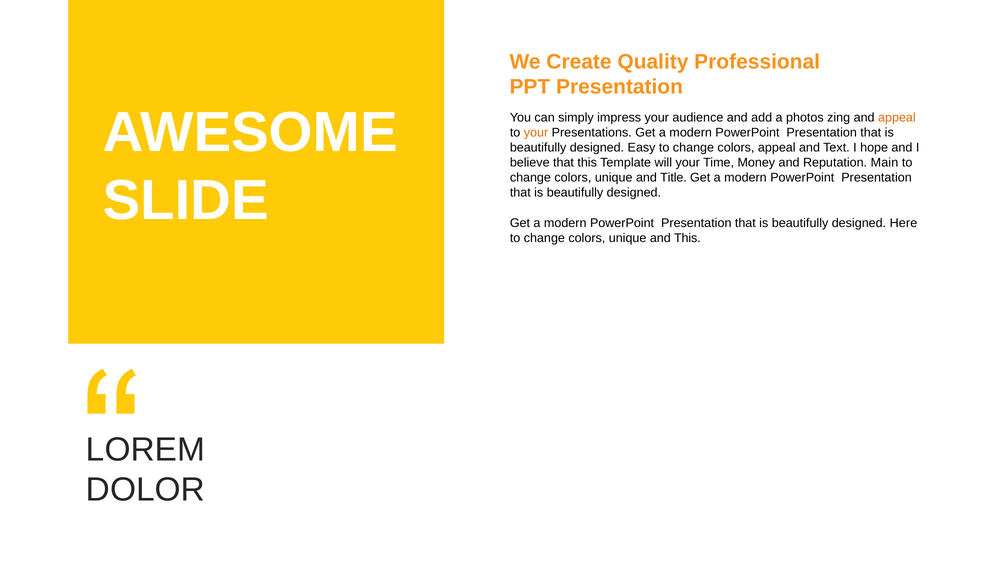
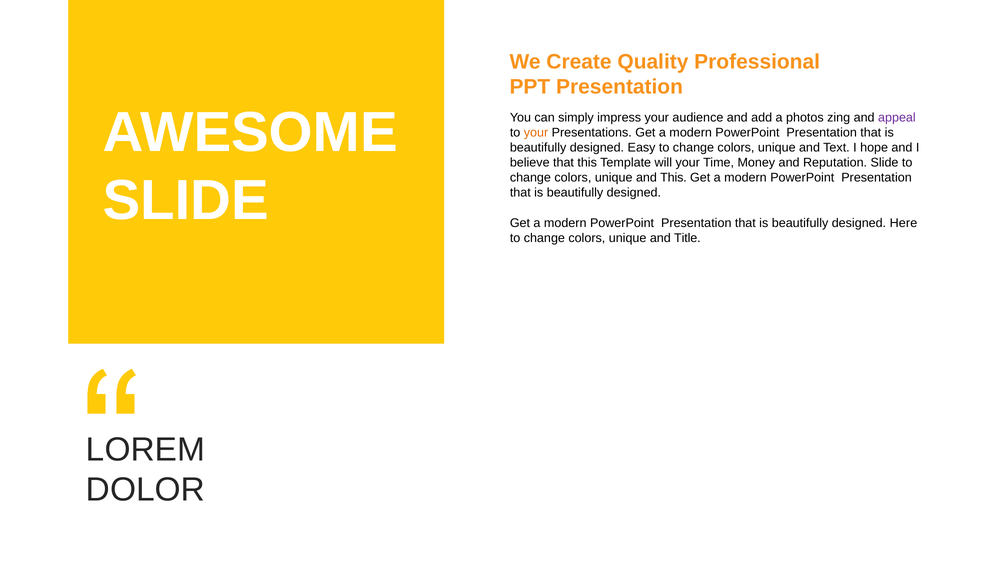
appeal at (897, 117) colour: orange -> purple
appeal at (777, 148): appeal -> unique
Reputation Main: Main -> Slide
and Title: Title -> This
and This: This -> Title
